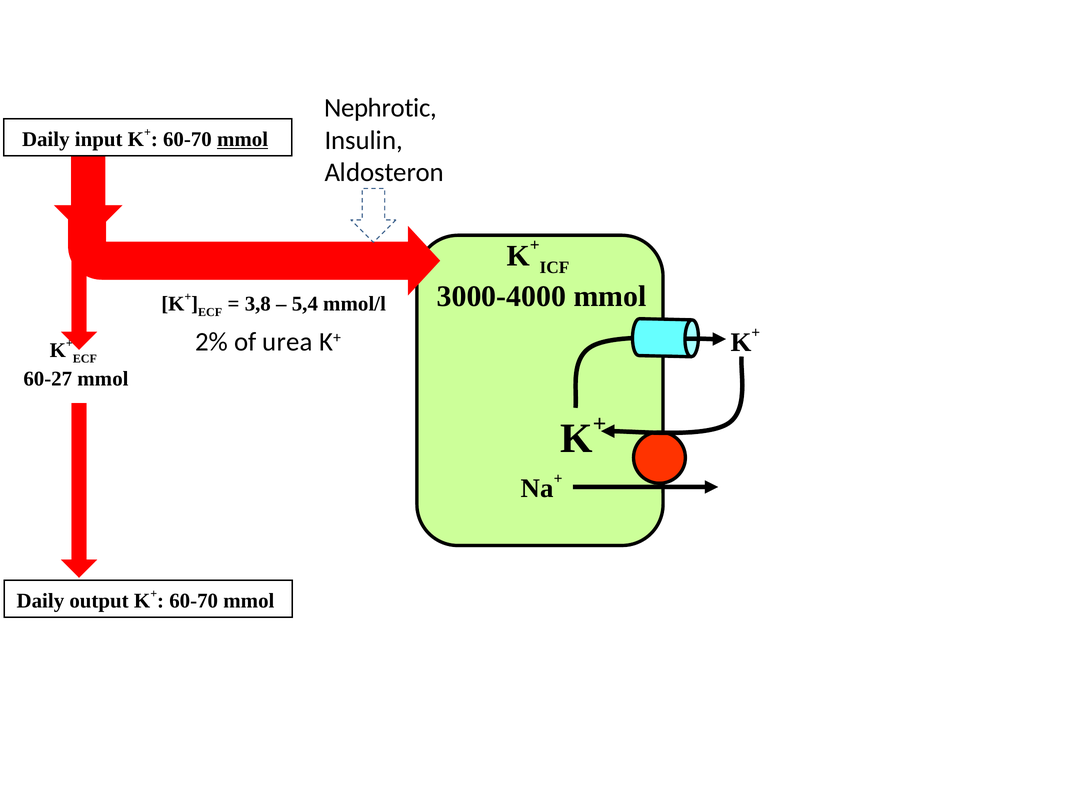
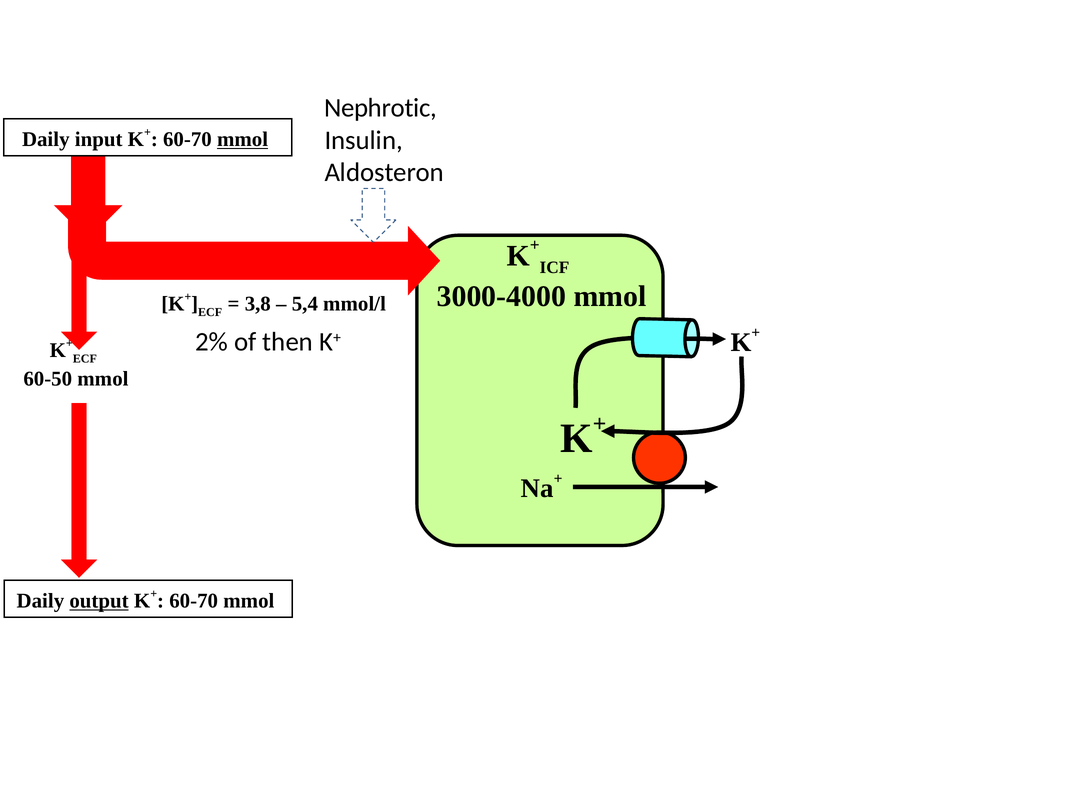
urea: urea -> then
60-27: 60-27 -> 60-50
output underline: none -> present
